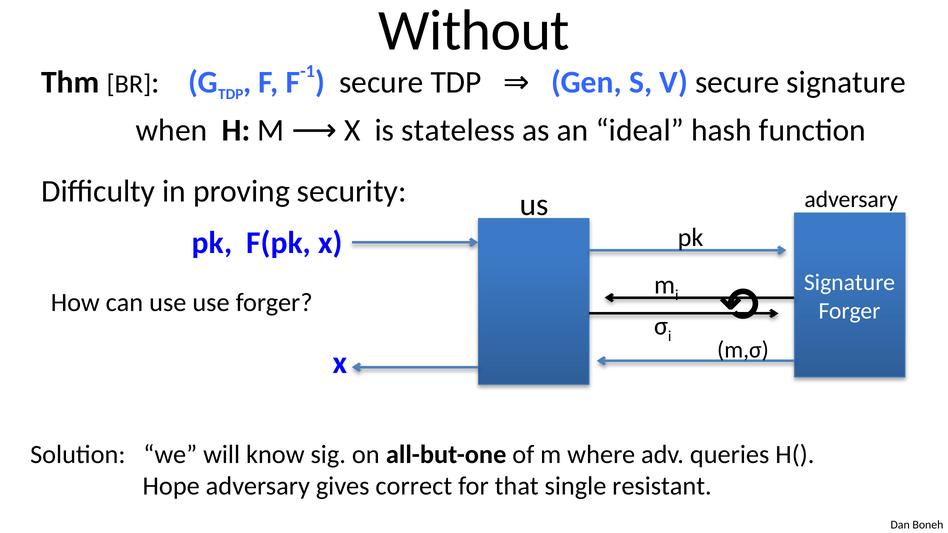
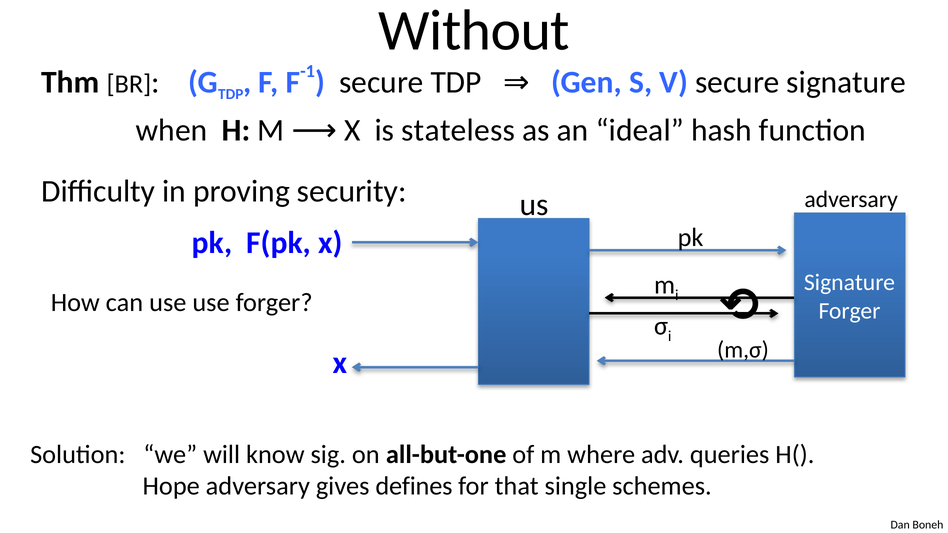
correct: correct -> defines
resistant: resistant -> schemes
